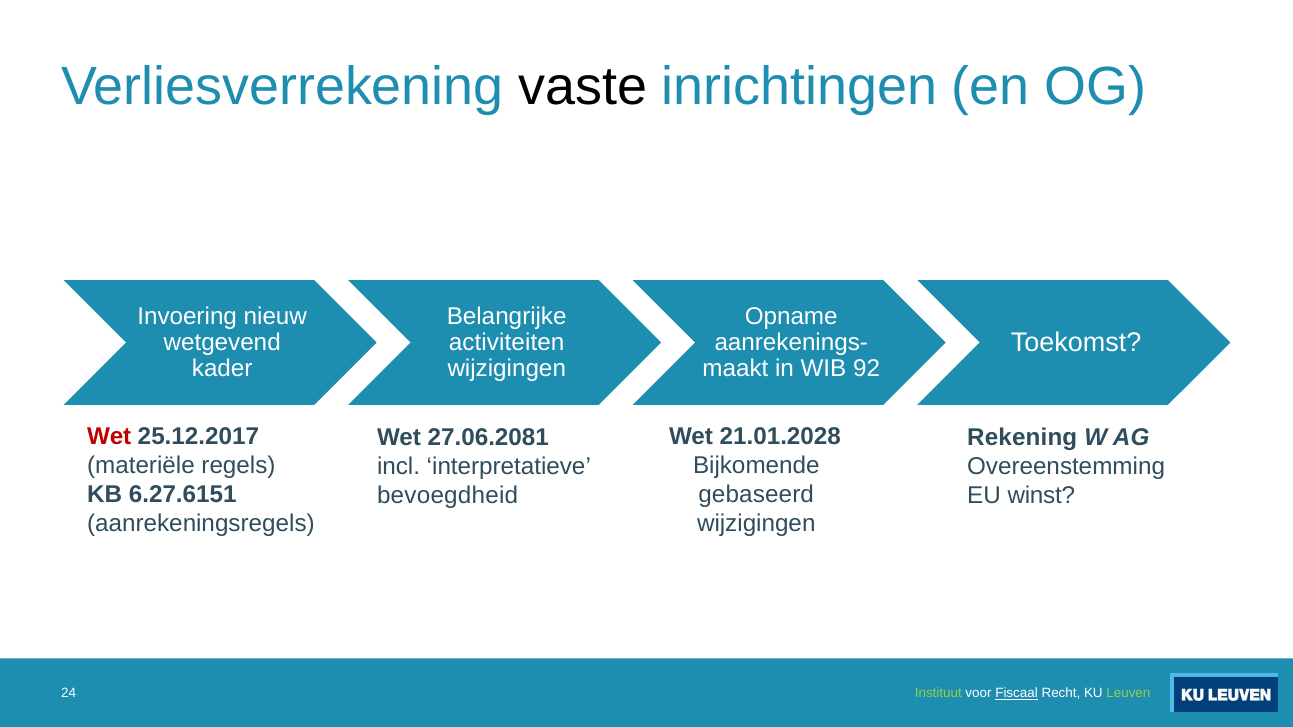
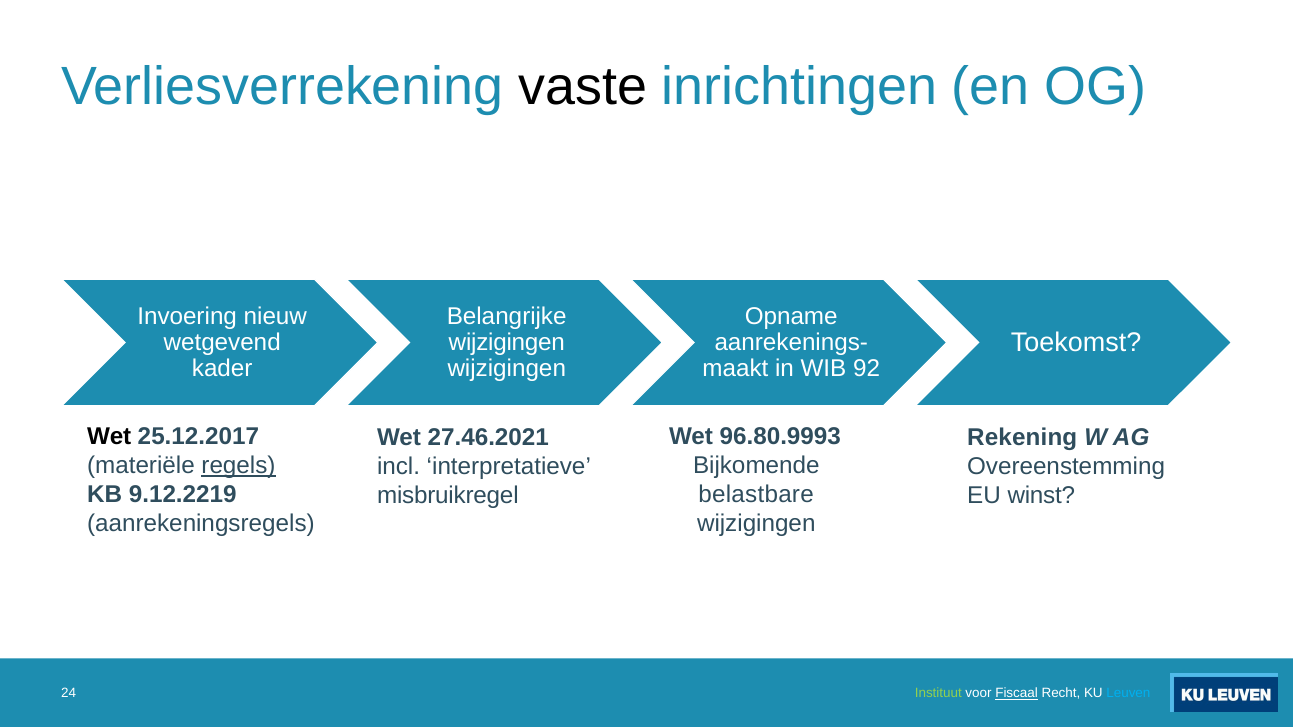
activiteiten at (507, 342): activiteiten -> wijzigingen
Wet at (109, 437) colour: red -> black
21.01.2028: 21.01.2028 -> 96.80.9993
27.06.2081: 27.06.2081 -> 27.46.2021
regels underline: none -> present
6.27.6151: 6.27.6151 -> 9.12.2219
gebaseerd: gebaseerd -> belastbare
bevoegdheid: bevoegdheid -> misbruikregel
Leuven colour: light green -> light blue
